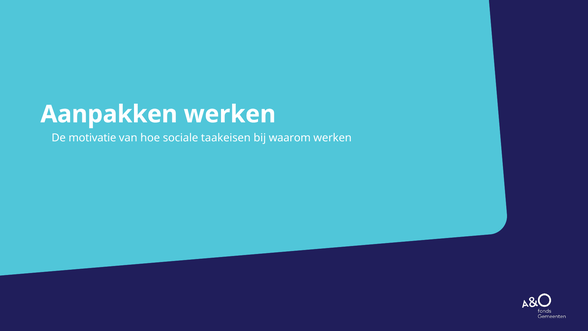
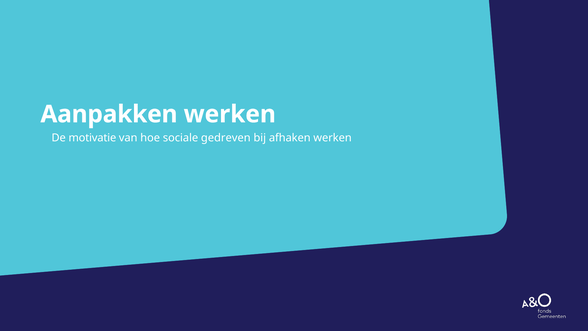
taakeisen: taakeisen -> gedreven
waarom: waarom -> afhaken
